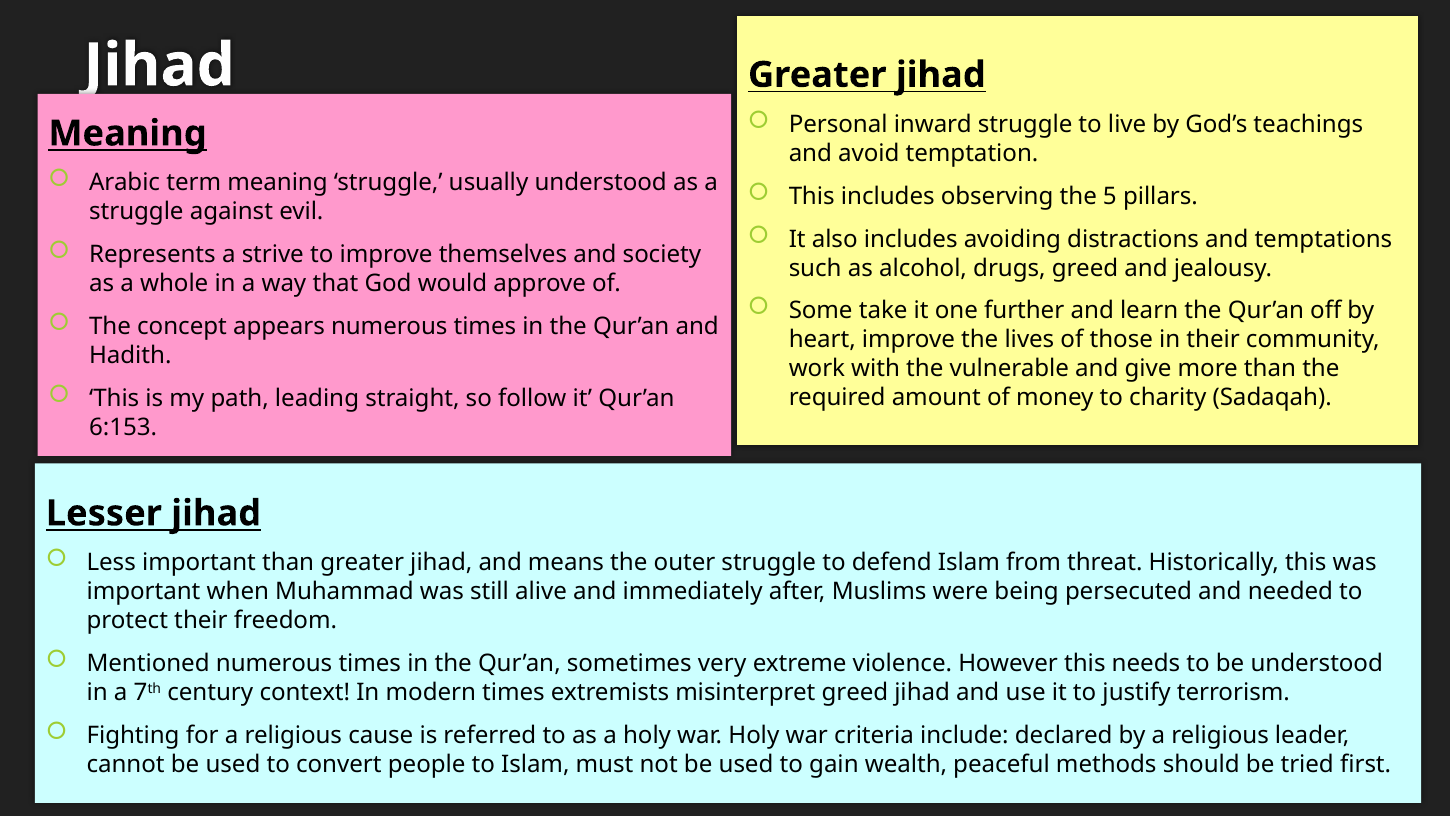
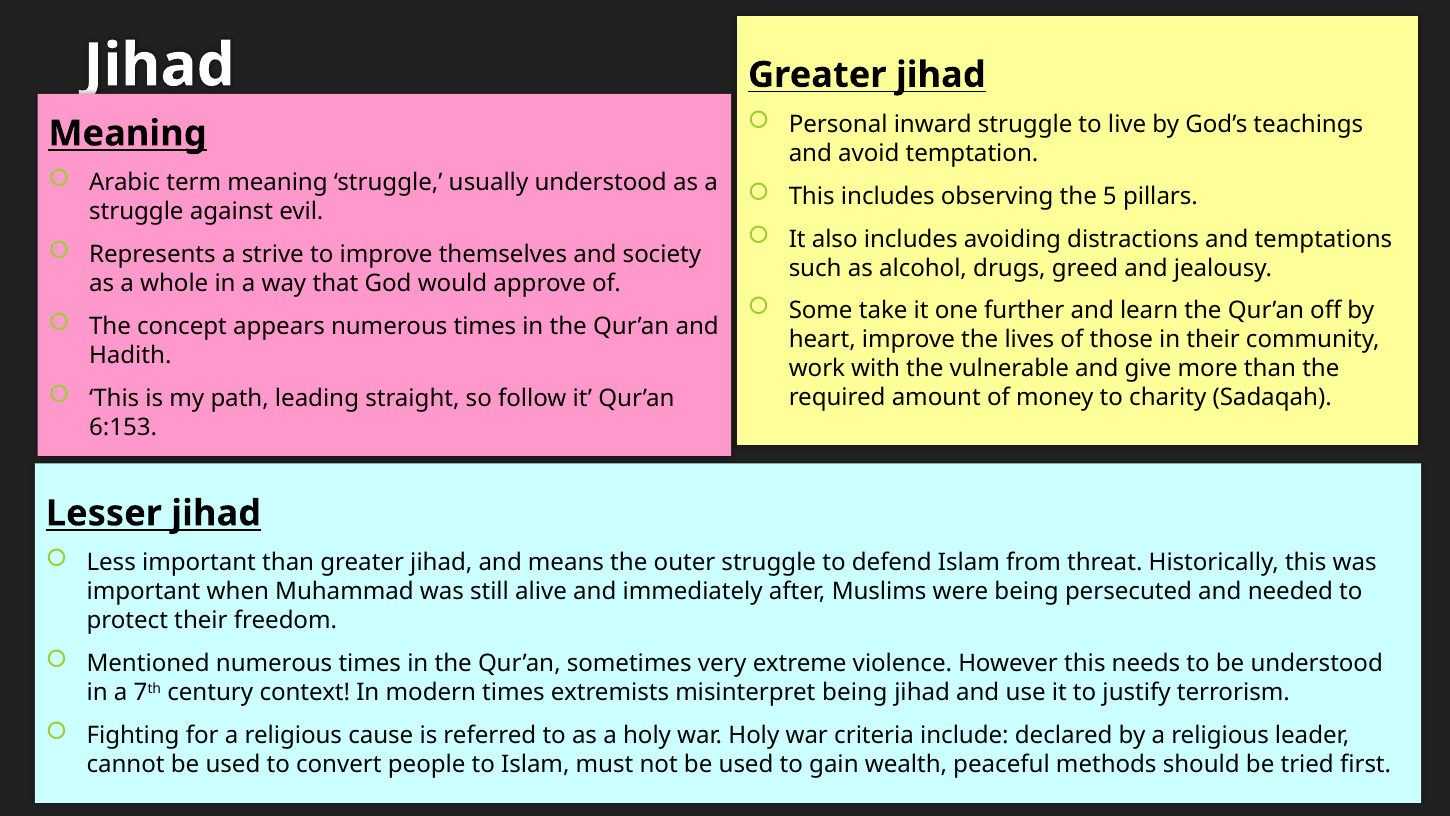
misinterpret greed: greed -> being
